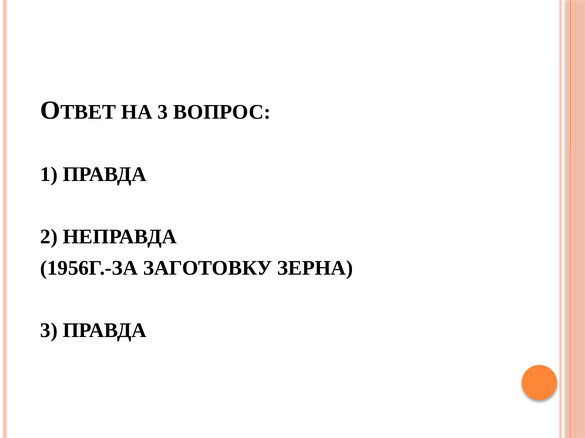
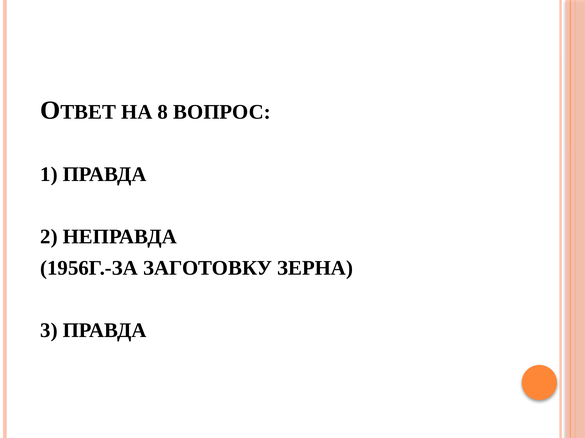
НА 3: 3 -> 8
